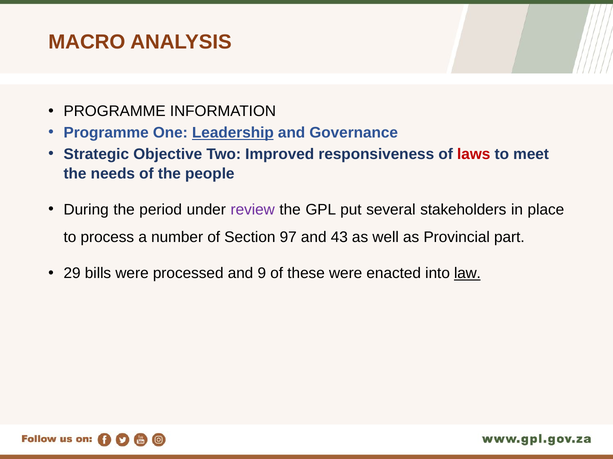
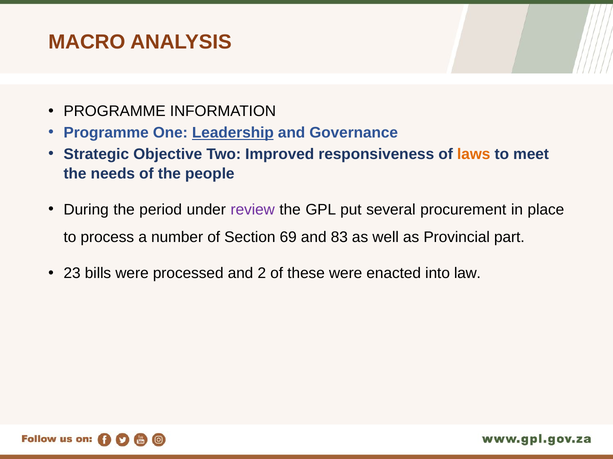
laws colour: red -> orange
stakeholders: stakeholders -> procurement
97: 97 -> 69
43: 43 -> 83
29: 29 -> 23
9: 9 -> 2
law underline: present -> none
